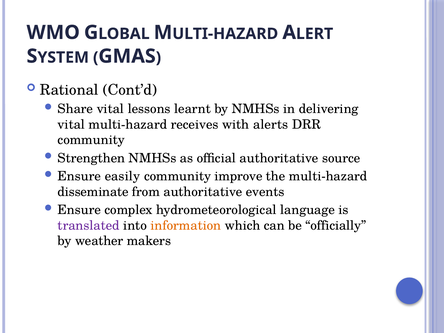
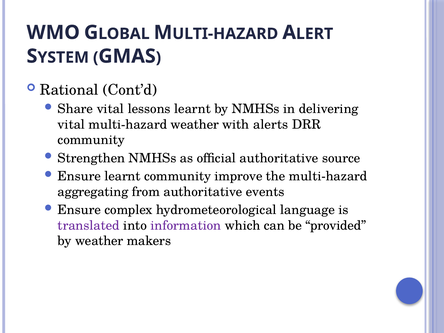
multi-hazard receives: receives -> weather
Ensure easily: easily -> learnt
disseminate: disseminate -> aggregating
information colour: orange -> purple
officially: officially -> provided
